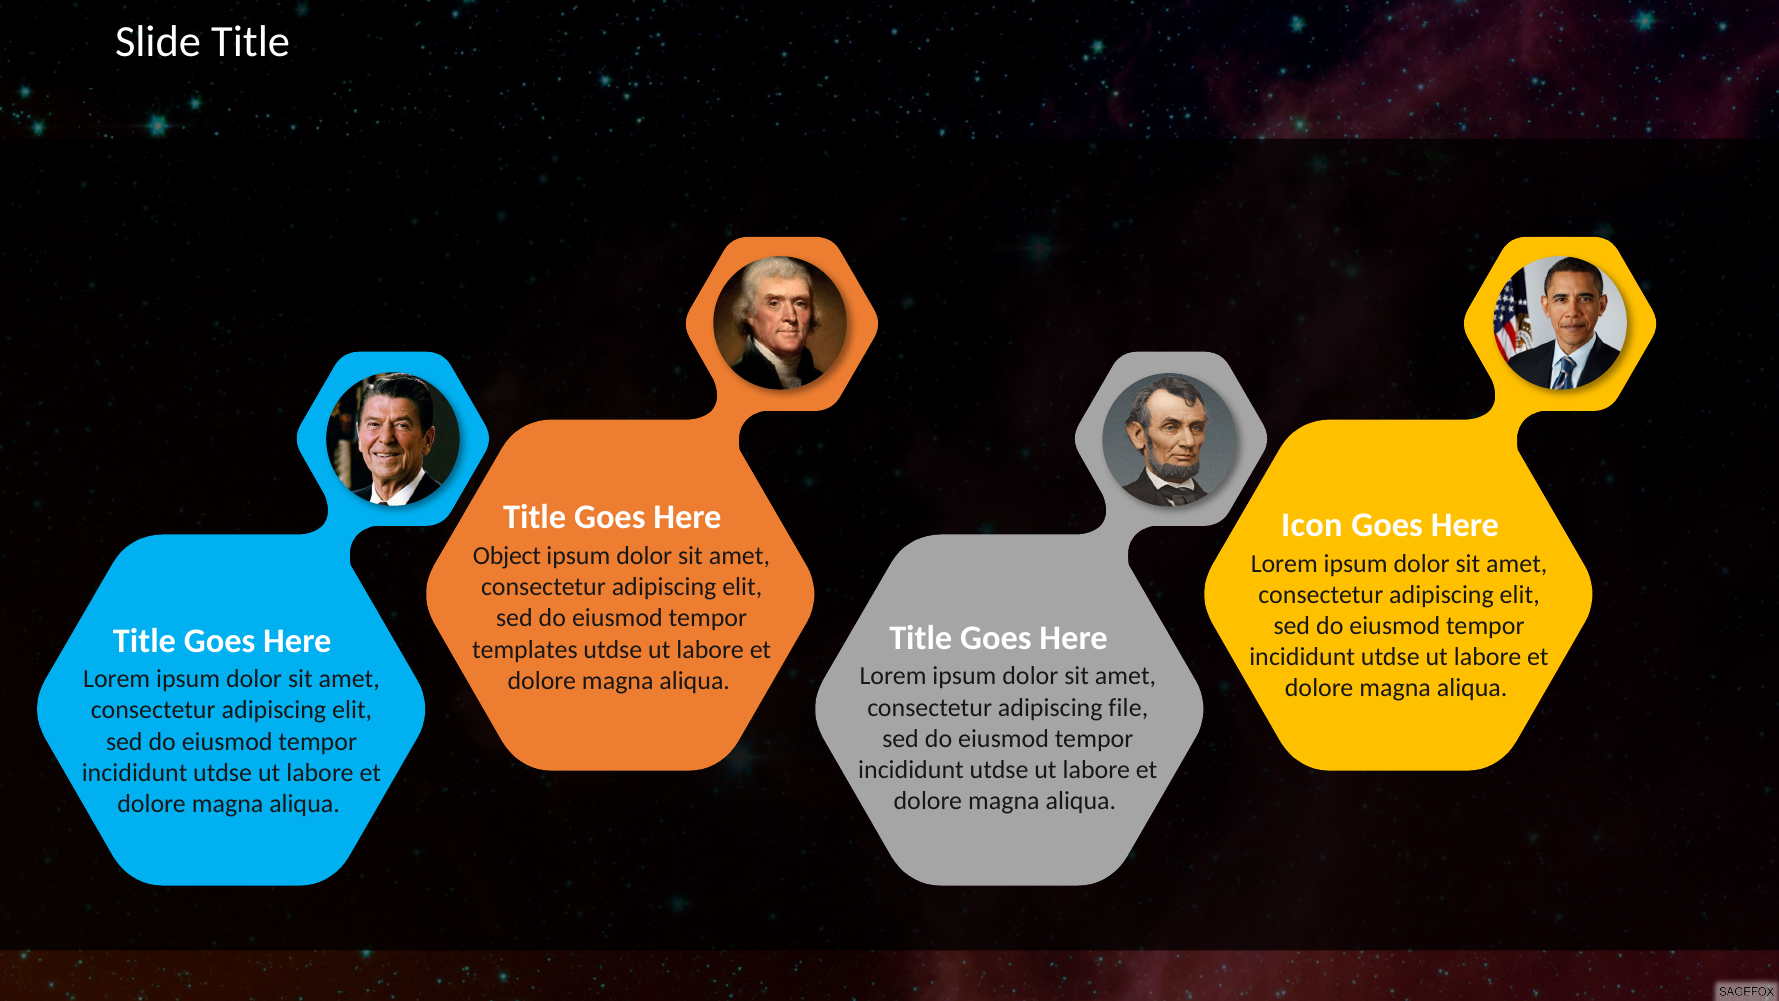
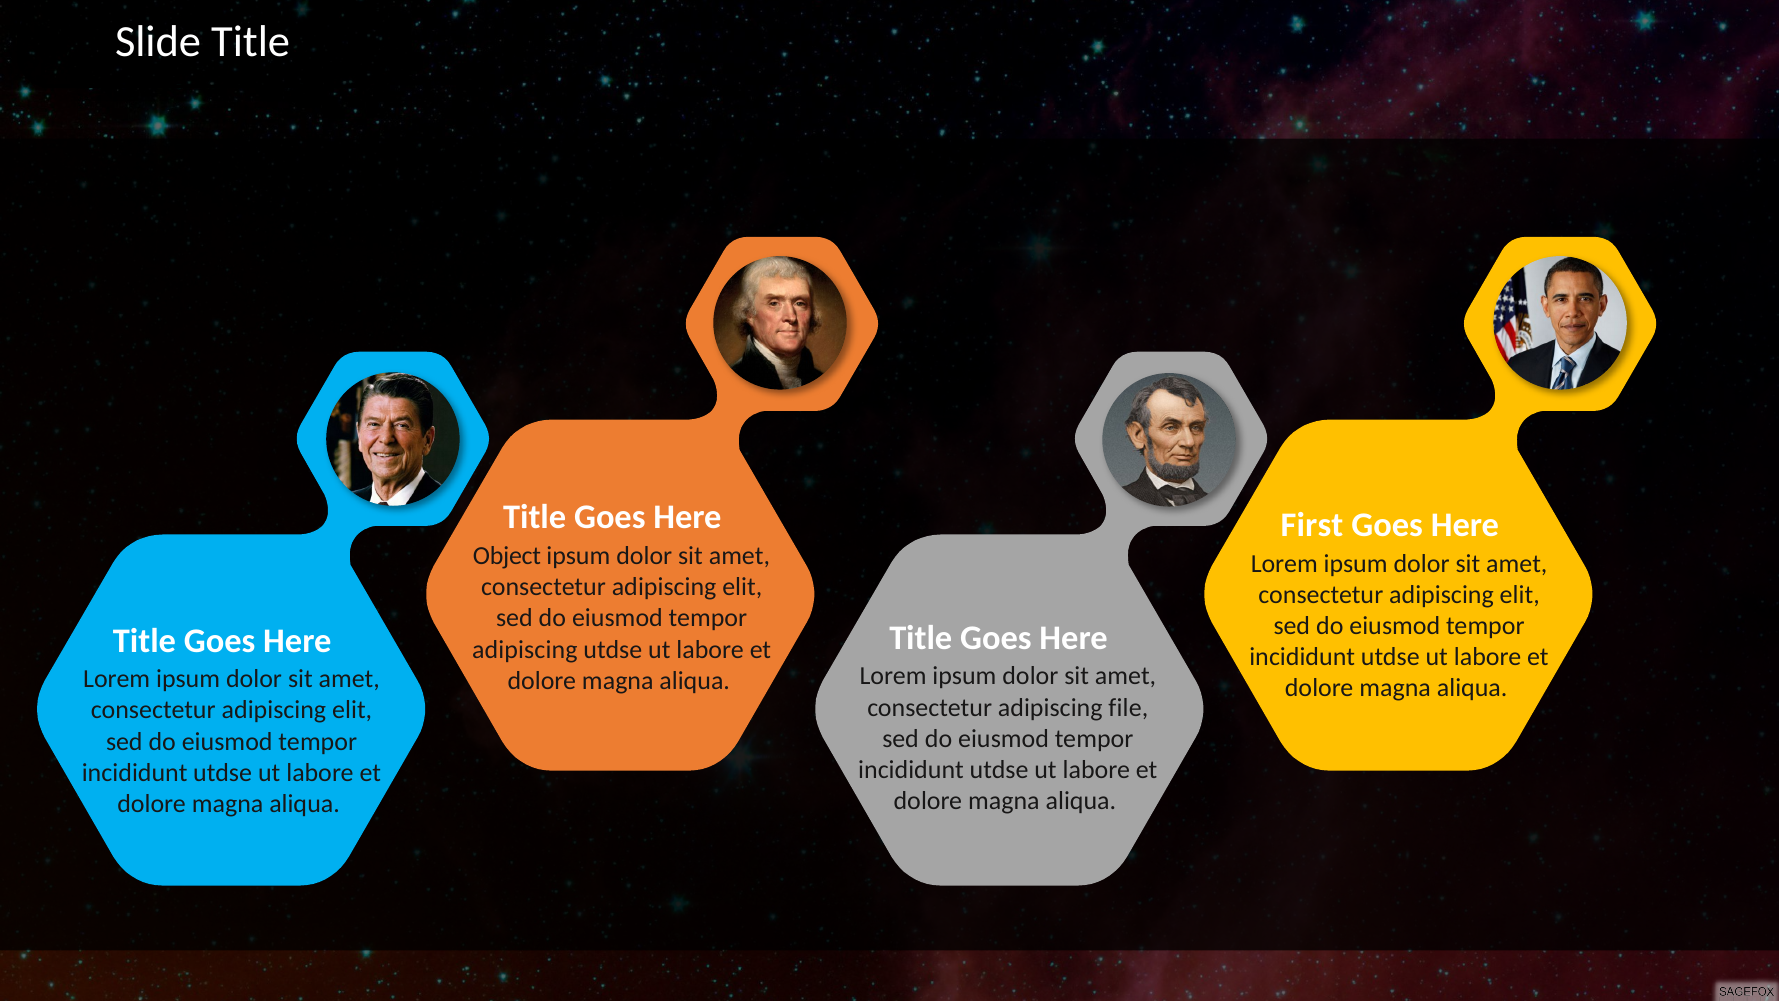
Icon: Icon -> First
templates at (525, 649): templates -> adipiscing
